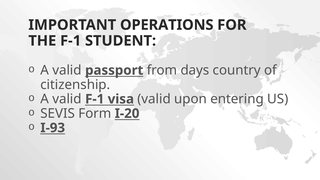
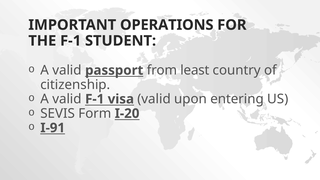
days: days -> least
I-93: I-93 -> I-91
